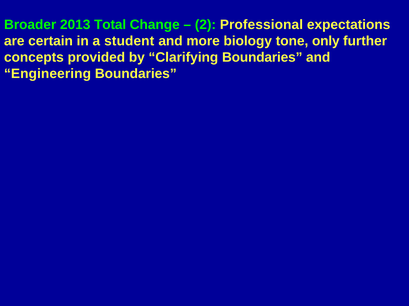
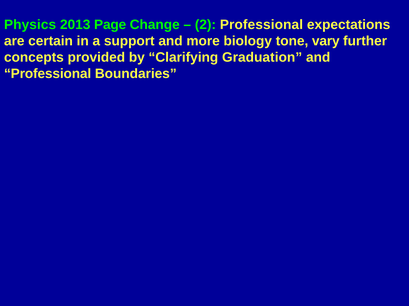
Broader: Broader -> Physics
Total: Total -> Page
student: student -> support
only: only -> vary
Clarifying Boundaries: Boundaries -> Graduation
Engineering at (48, 74): Engineering -> Professional
